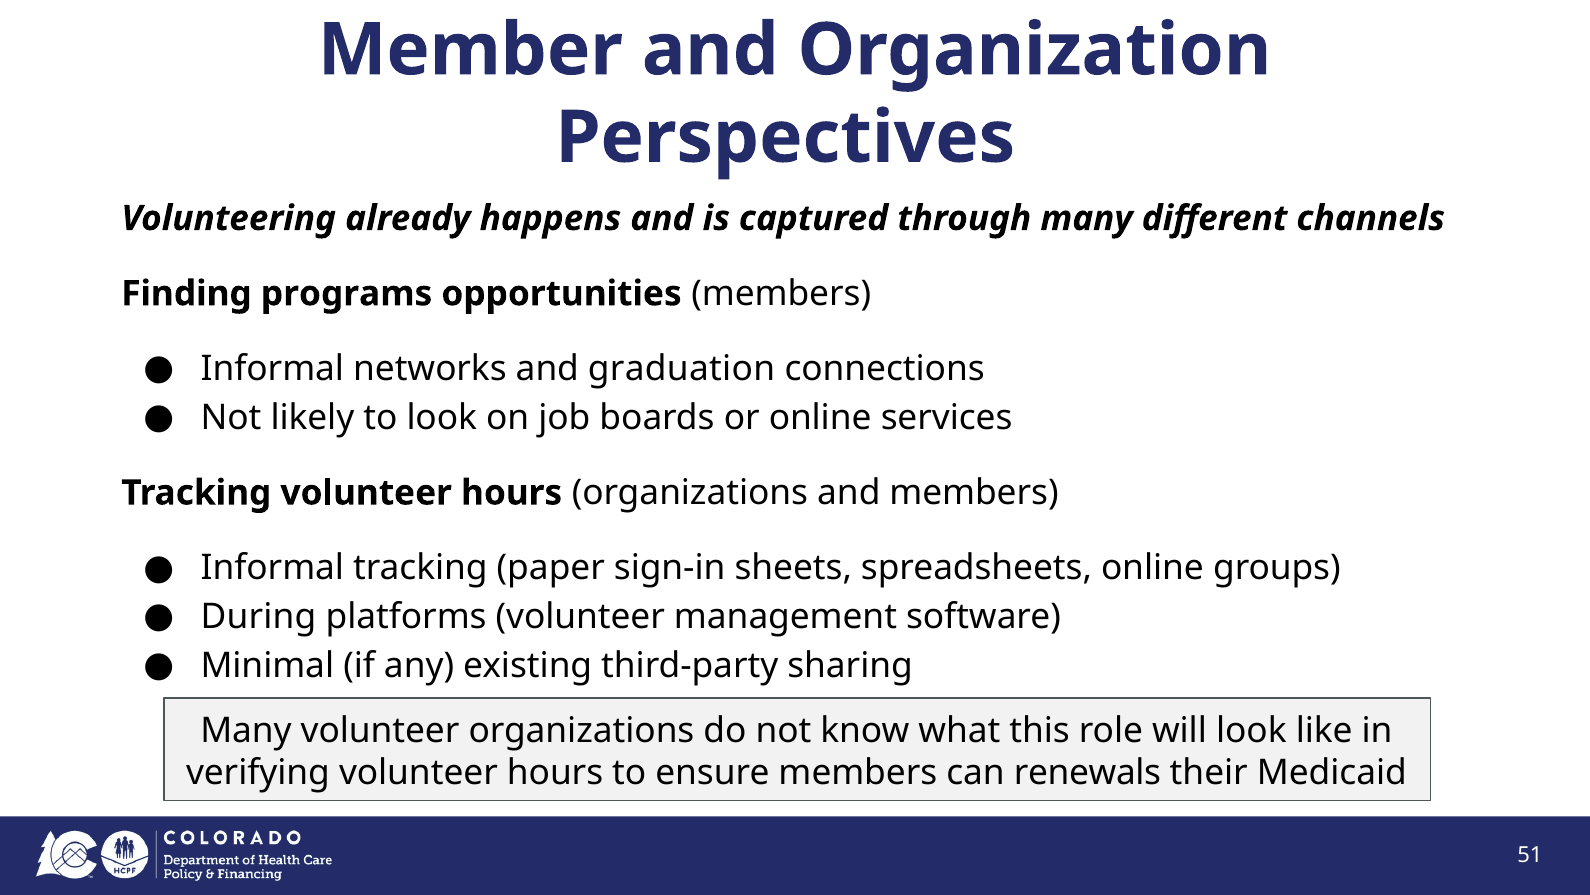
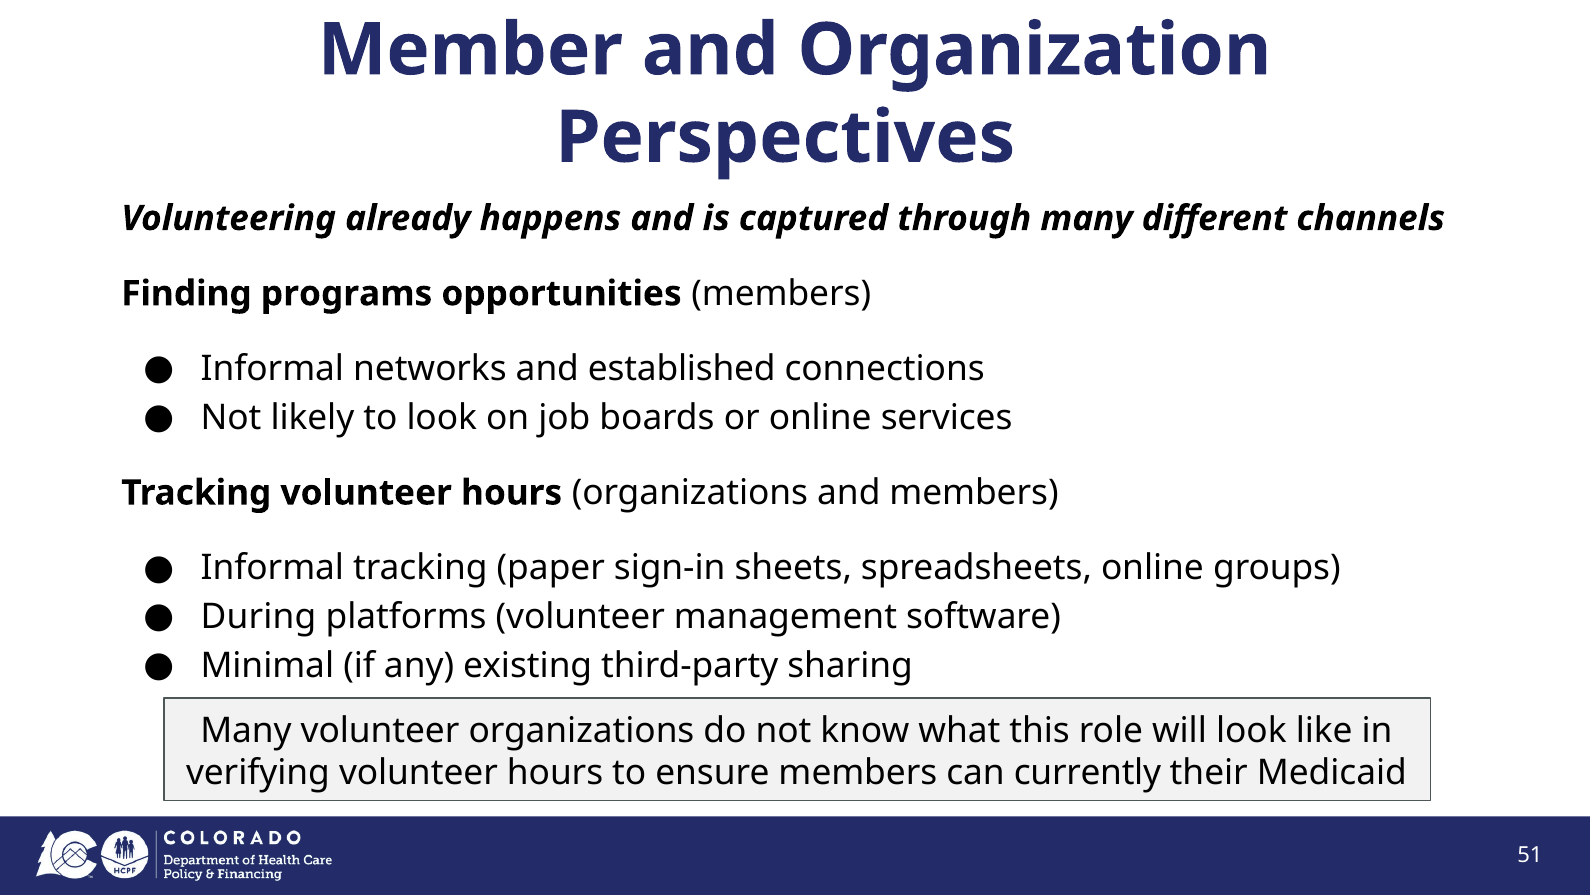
graduation: graduation -> established
renewals: renewals -> currently
